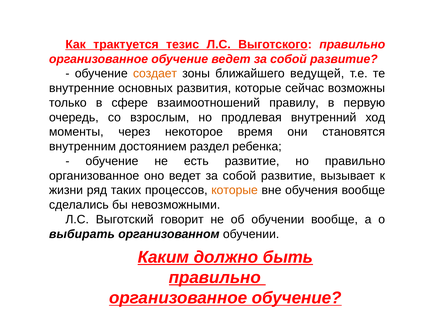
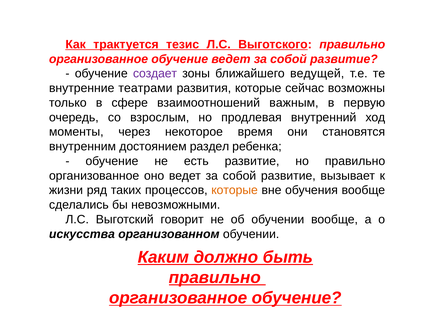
создает colour: orange -> purple
основных: основных -> театрами
правилу: правилу -> важным
выбирать: выбирать -> искусства
